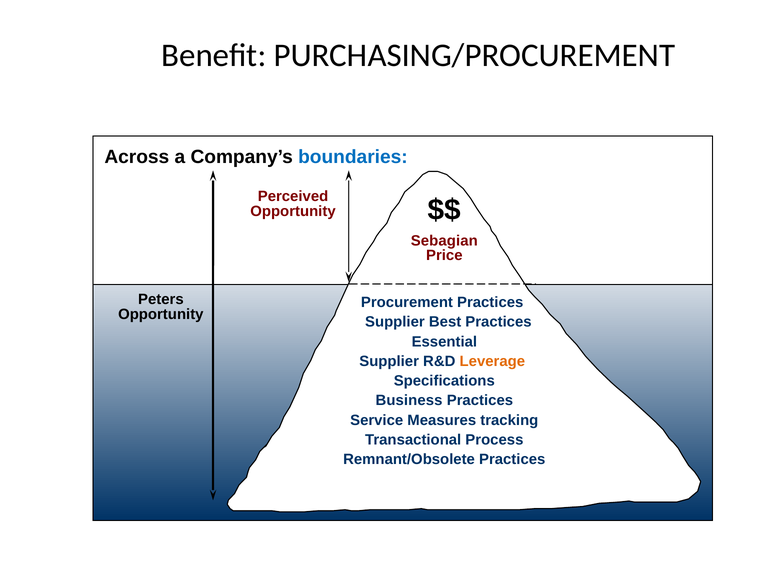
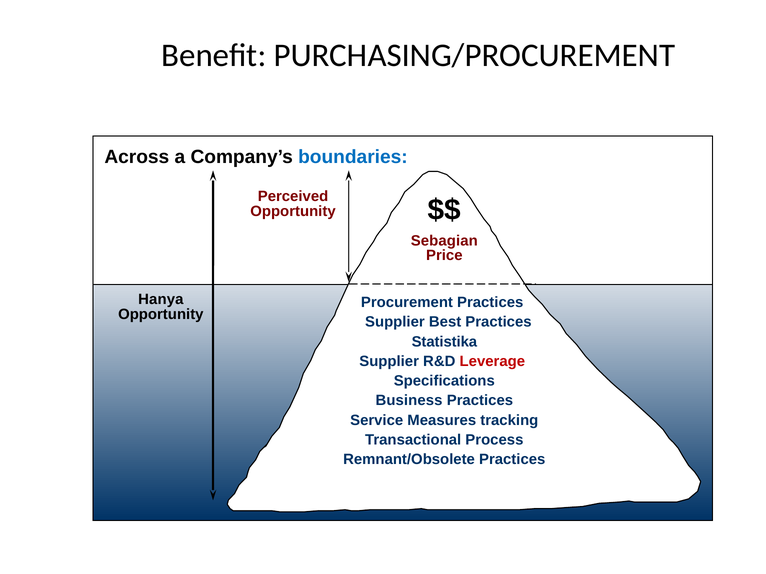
Peters: Peters -> Hanya
Essential: Essential -> Statistika
Leverage colour: orange -> red
